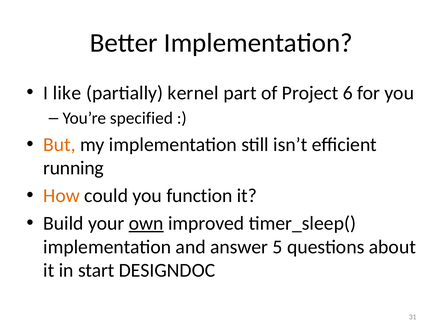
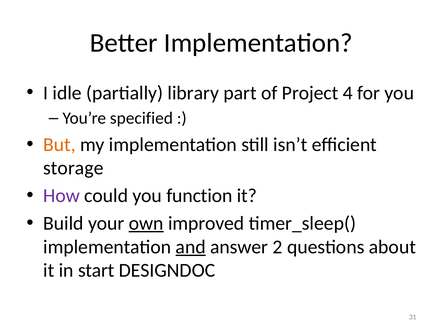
like: like -> idle
kernel: kernel -> library
6: 6 -> 4
running: running -> storage
How colour: orange -> purple
and underline: none -> present
5: 5 -> 2
